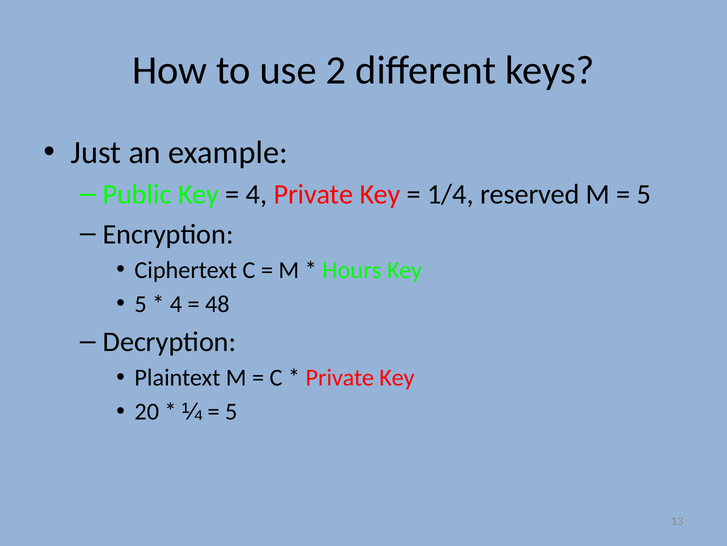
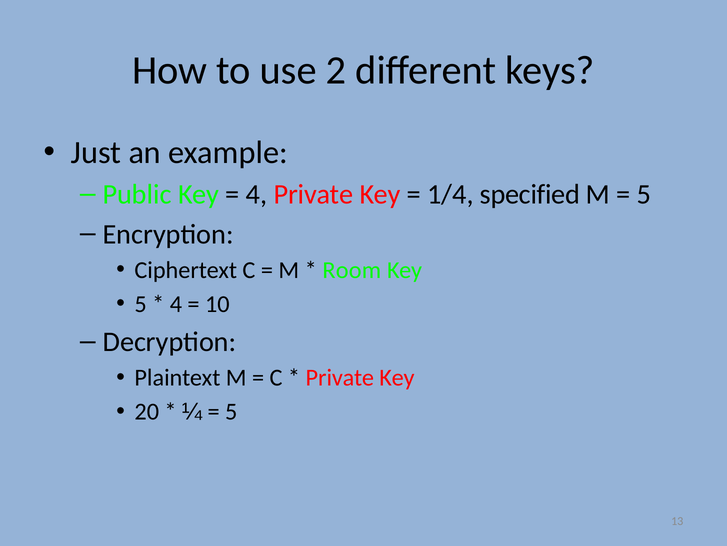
reserved: reserved -> specified
Hours: Hours -> Room
48: 48 -> 10
